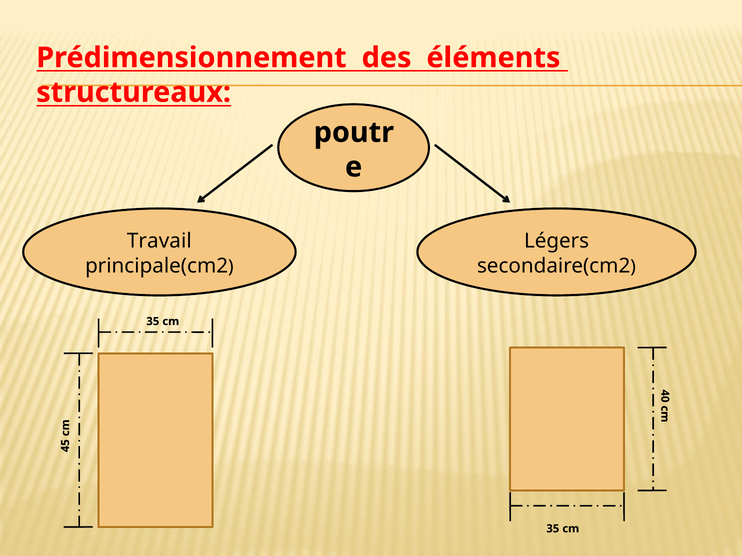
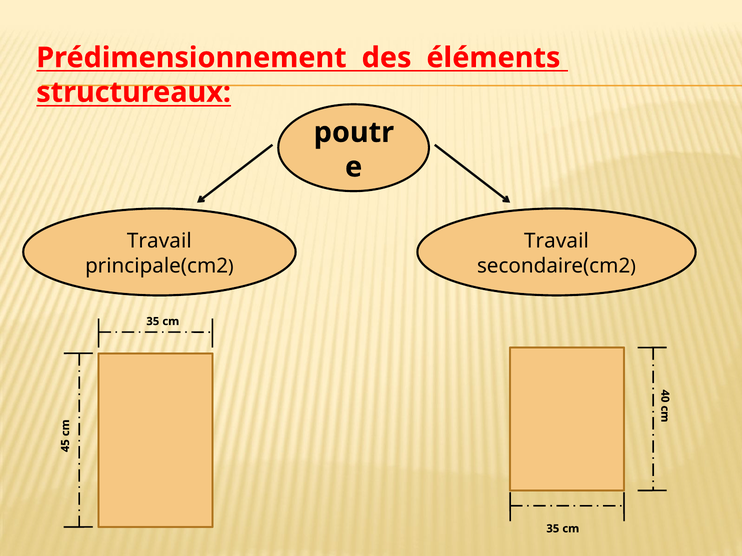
Légers at (557, 241): Légers -> Travail
